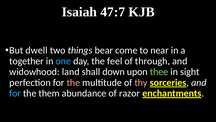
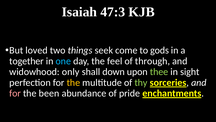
47:7: 47:7 -> 47:3
dwell: dwell -> loved
bear: bear -> seek
near: near -> gods
land: land -> only
the at (73, 82) colour: pink -> yellow
thy colour: pink -> light green
for at (15, 93) colour: light blue -> pink
them: them -> been
razor: razor -> pride
